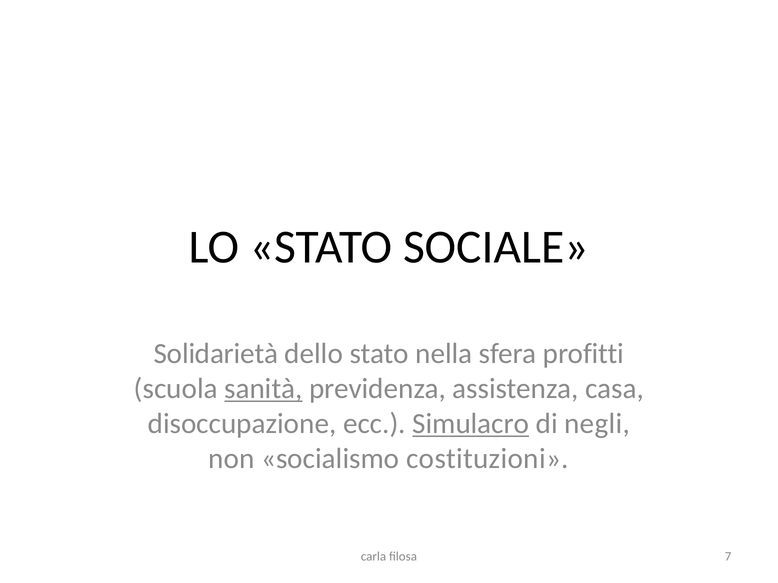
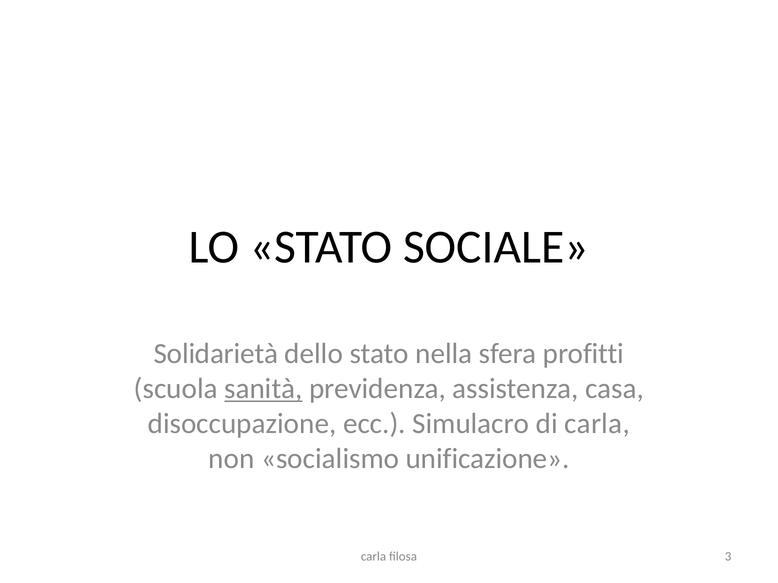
Simulacro underline: present -> none
di negli: negli -> carla
costituzioni: costituzioni -> unificazione
7: 7 -> 3
